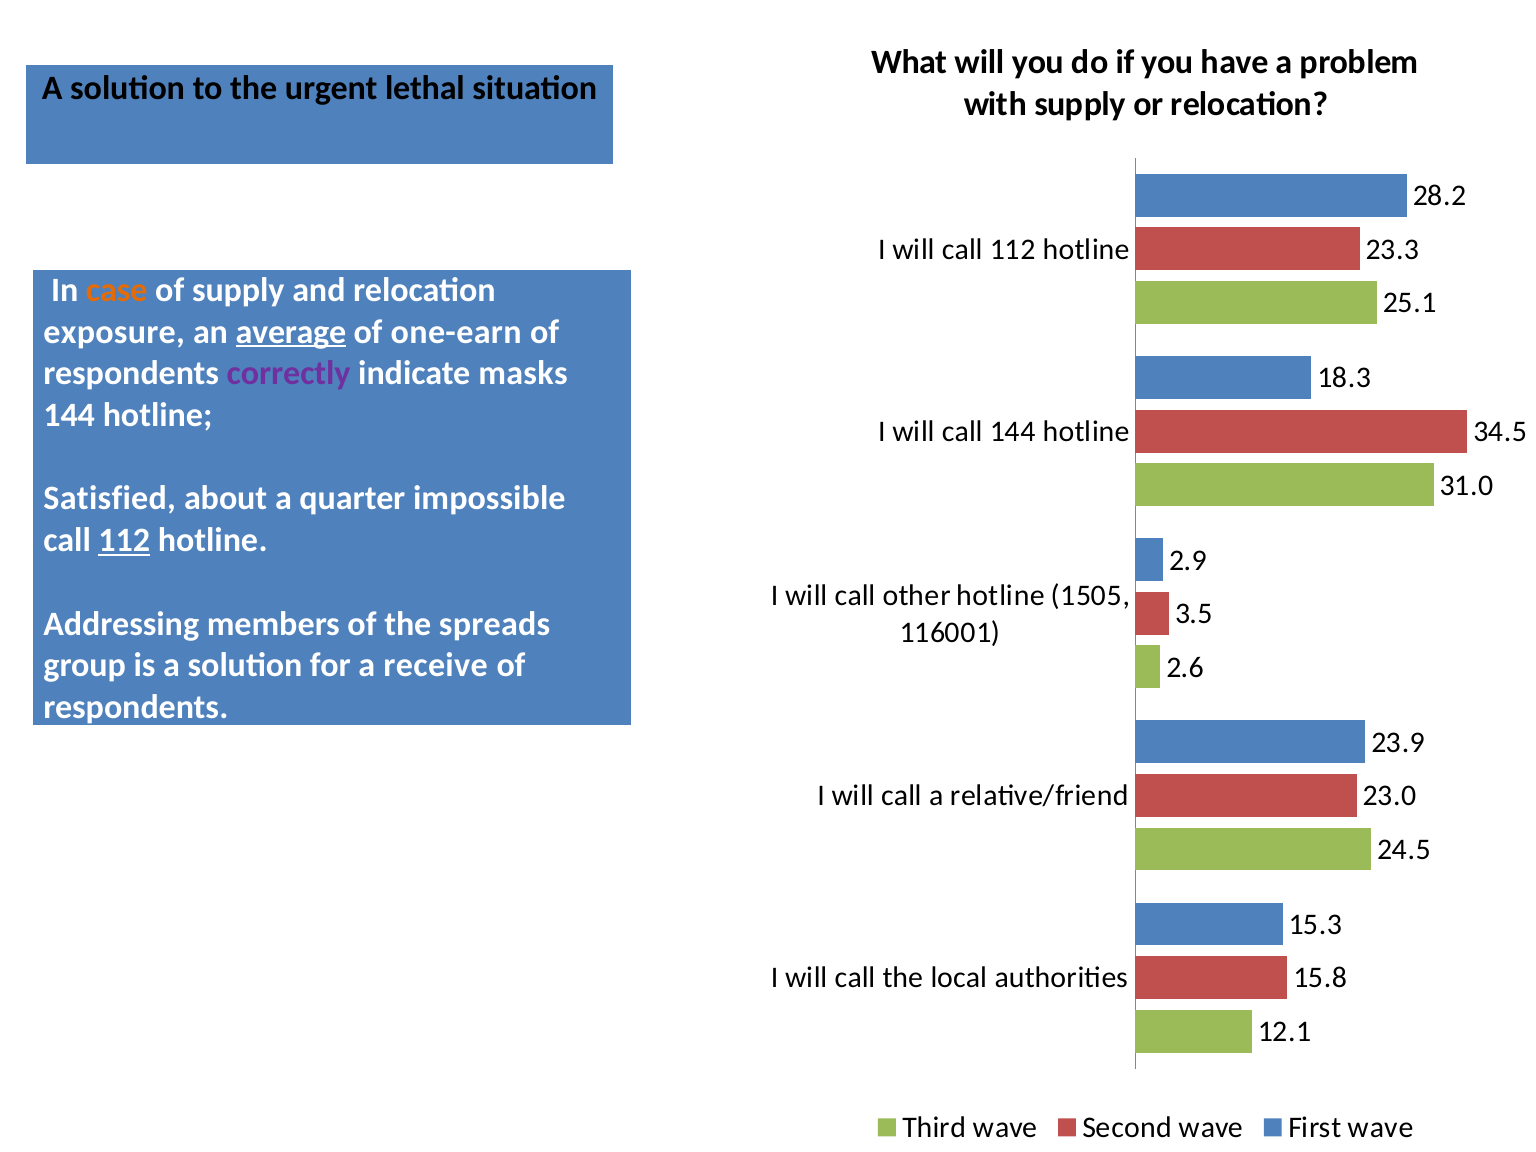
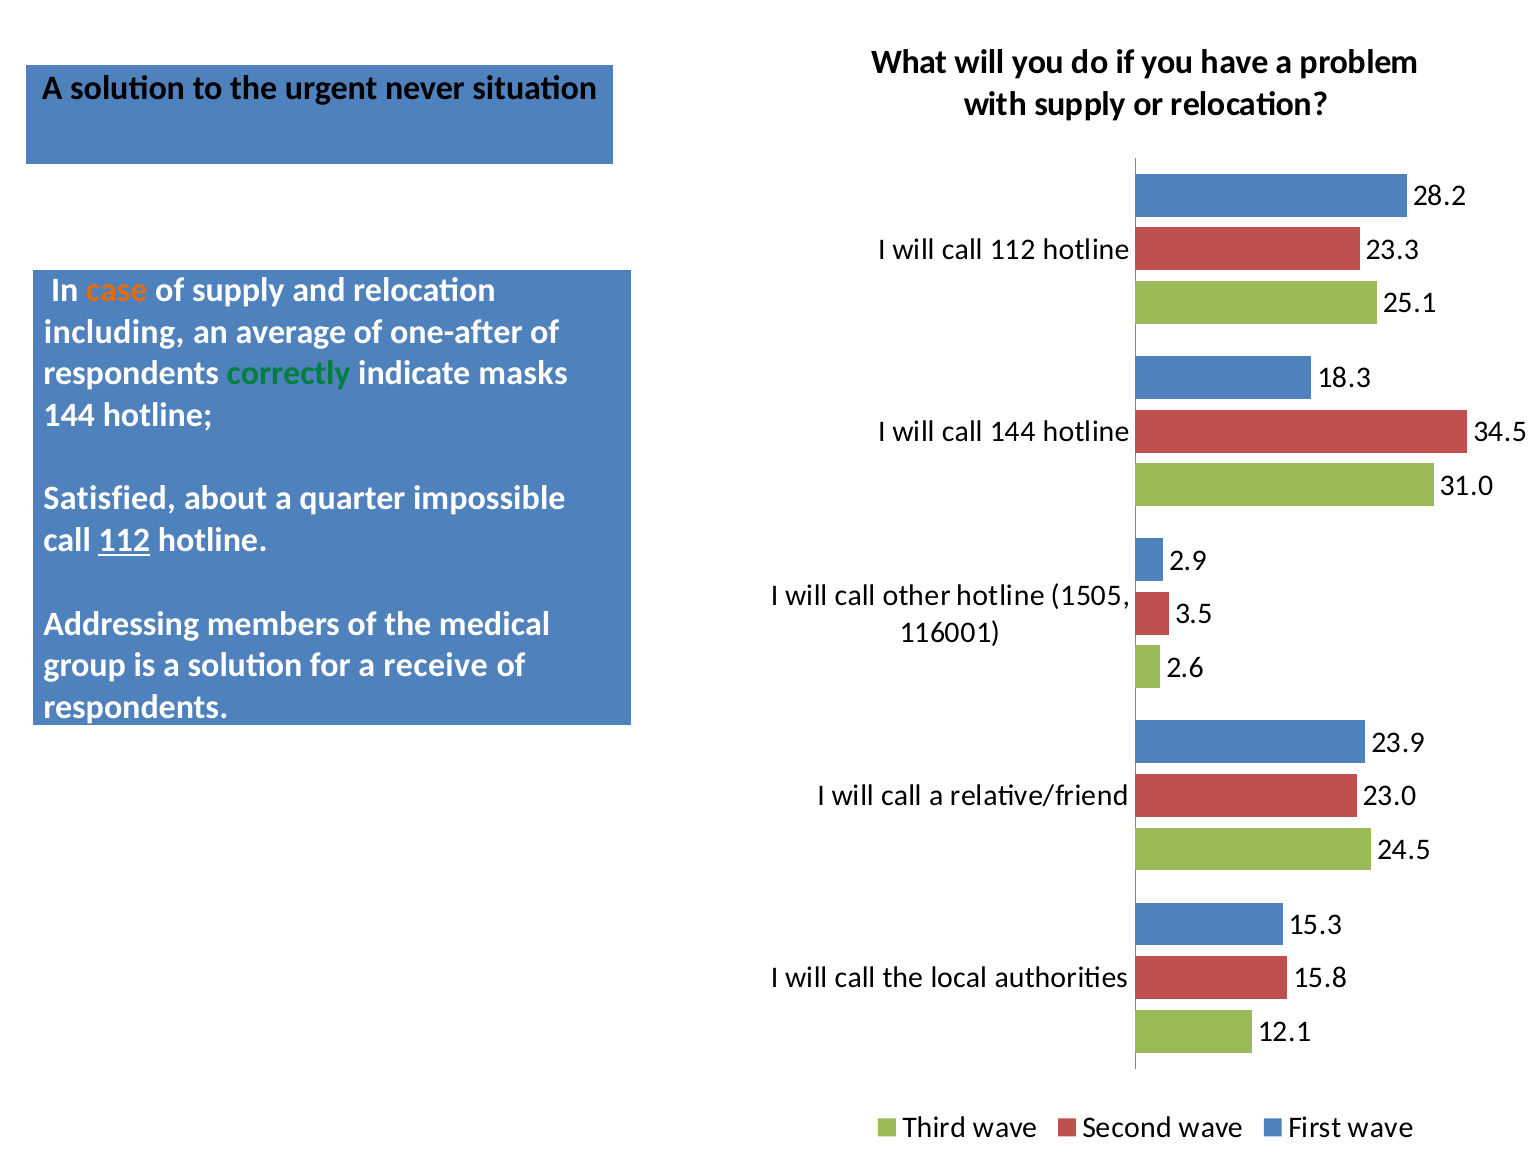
lethal: lethal -> never
exposure: exposure -> including
average underline: present -> none
one-earn: one-earn -> one-after
correctly colour: purple -> green
spreads: spreads -> medical
